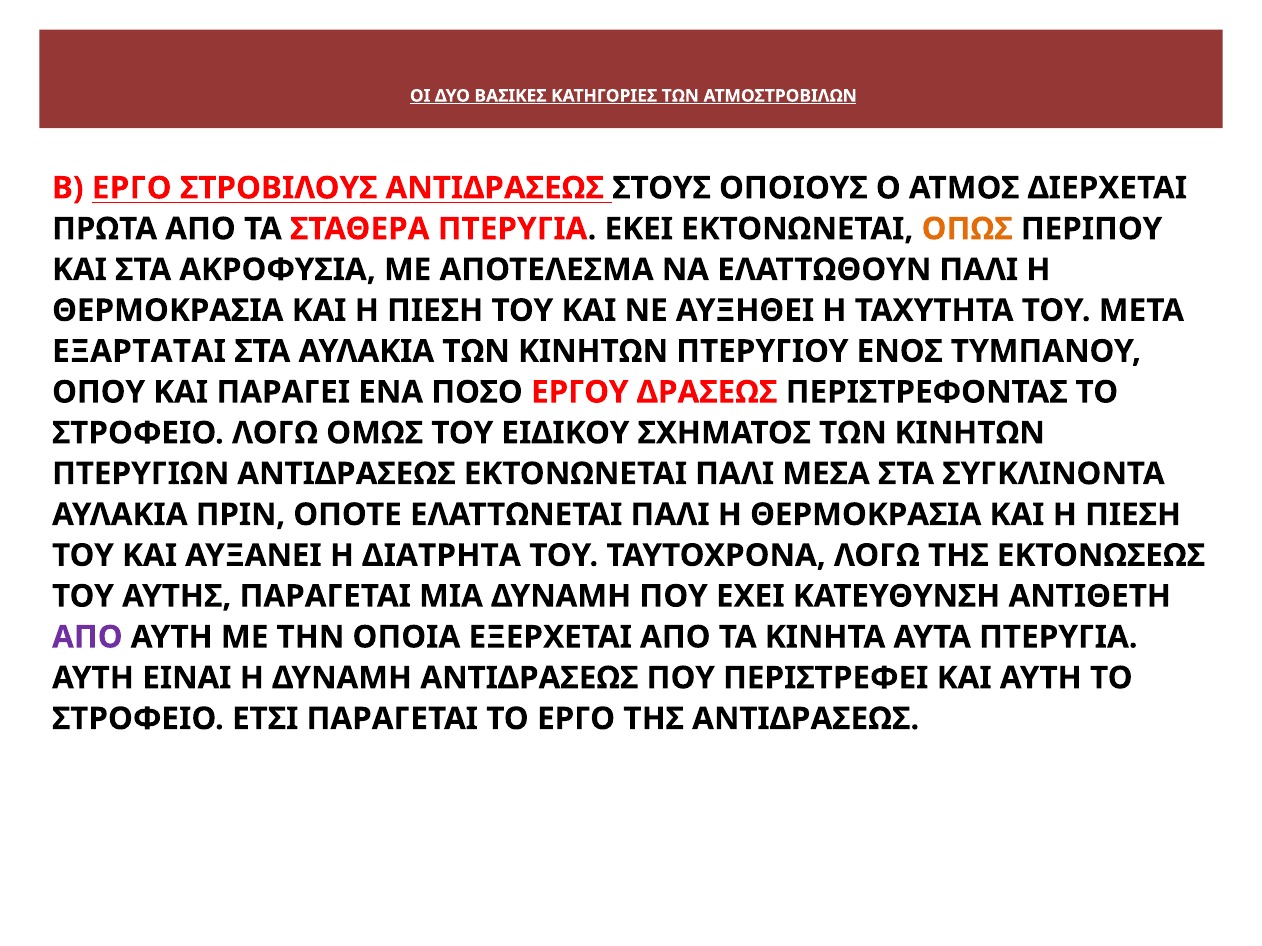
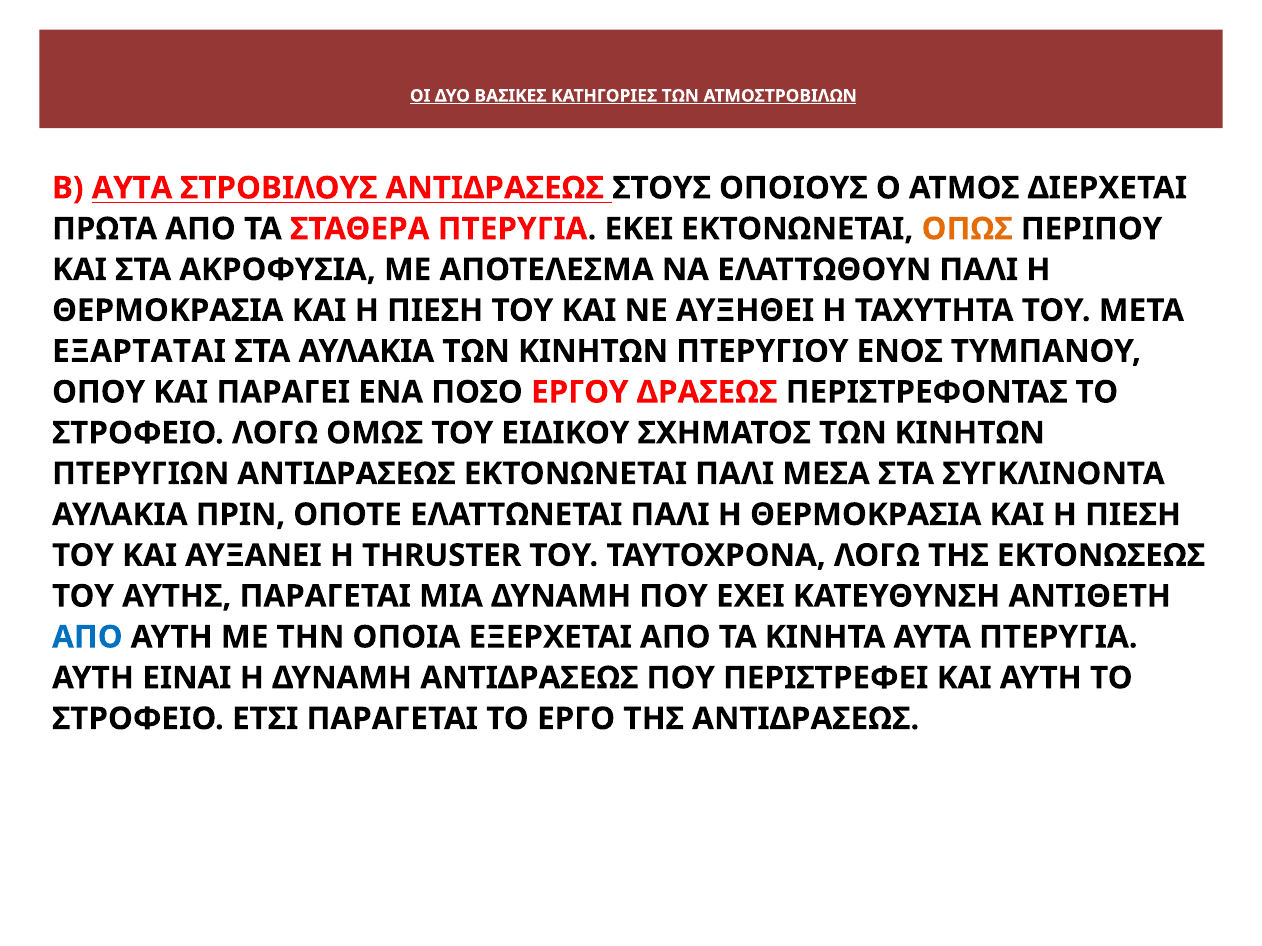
Β ΕΡΓΟ: ΕΡΓΟ -> ΑΥΤΑ
ΔΙΑΤΡΗΤΑ: ΔΙΑΤΡΗΤΑ -> THRUSTER
ΑΠΟ at (87, 637) colour: purple -> blue
